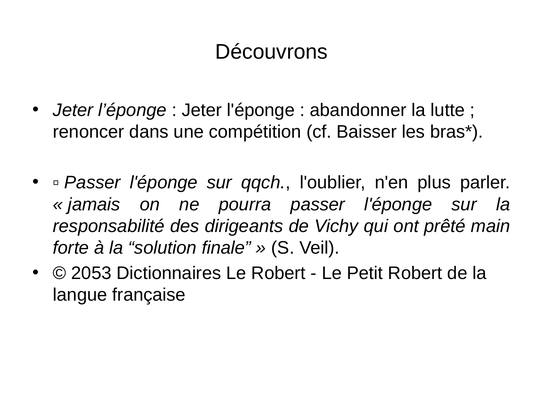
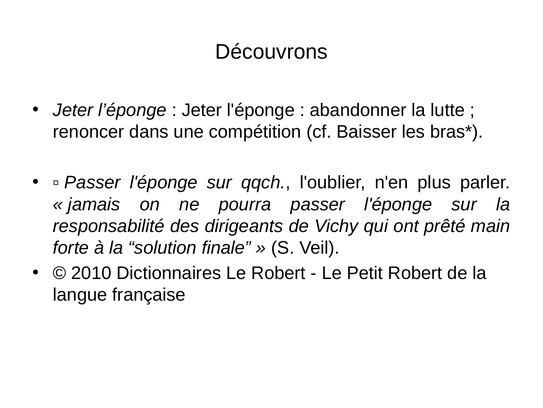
2053: 2053 -> 2010
